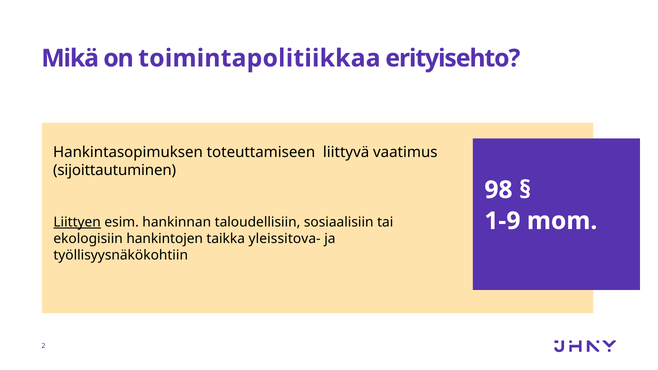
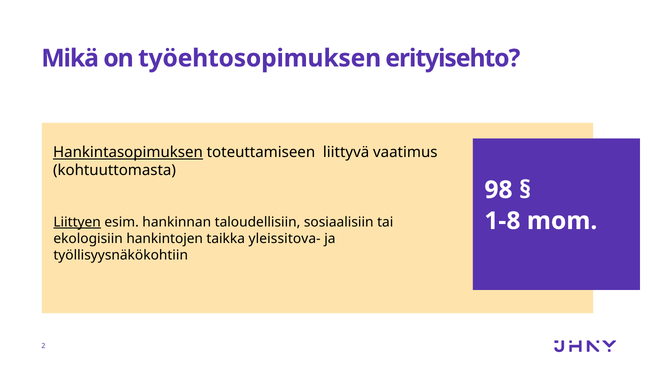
toimintapolitiikkaa: toimintapolitiikkaa -> työehtosopimuksen
Hankintasopimuksen underline: none -> present
sijoittautuminen: sijoittautuminen -> kohtuuttomasta
1-9: 1-9 -> 1-8
